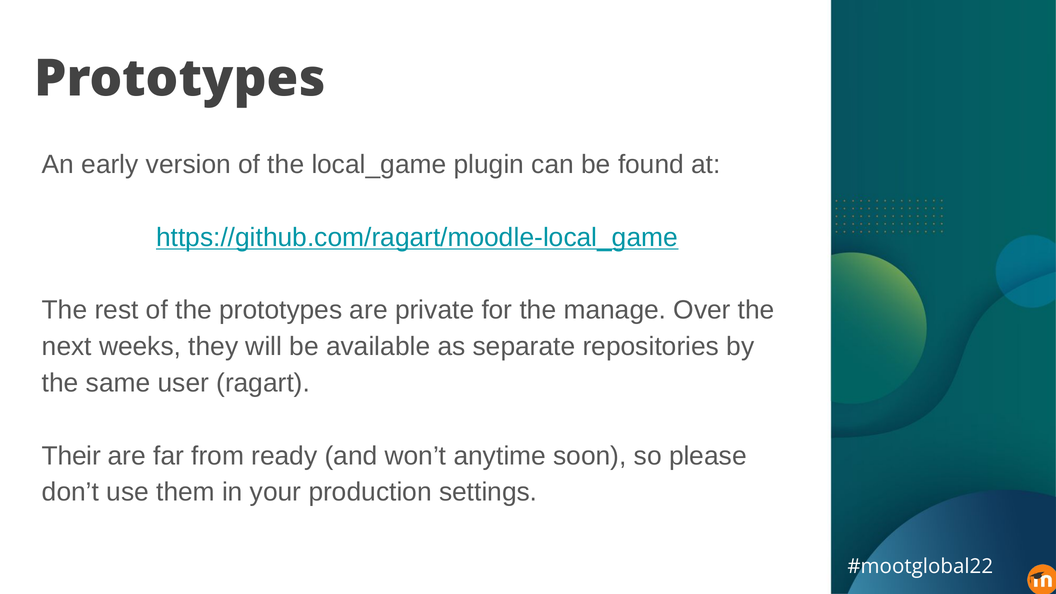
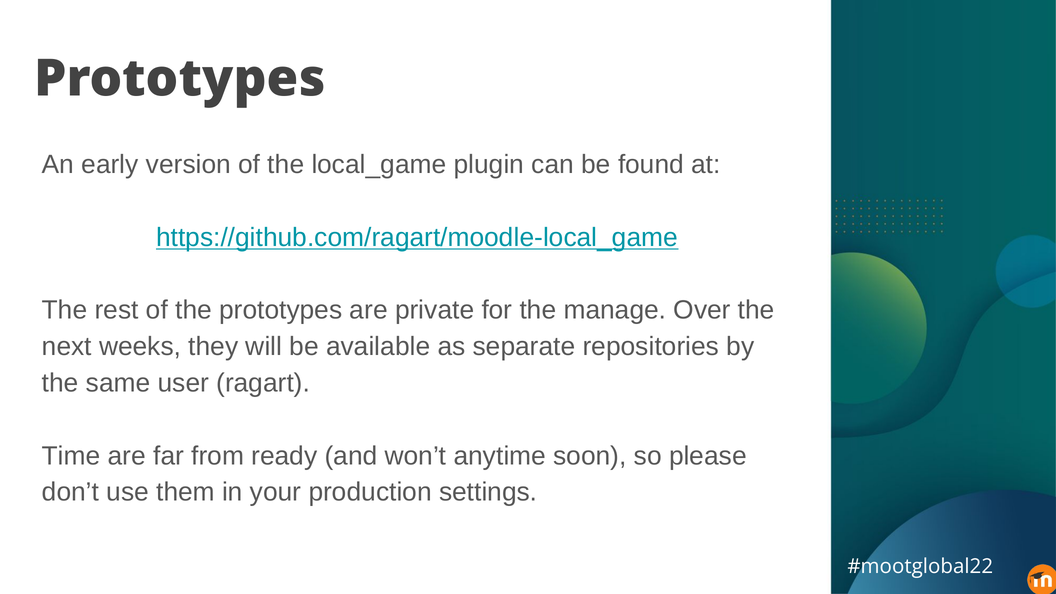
Their: Their -> Time
